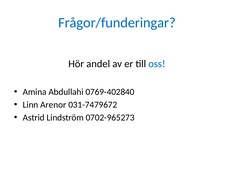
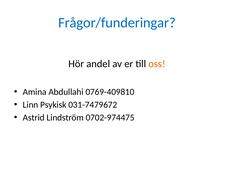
oss colour: blue -> orange
0769-402840: 0769-402840 -> 0769-409810
Arenor: Arenor -> Psykisk
0702-965273: 0702-965273 -> 0702-974475
